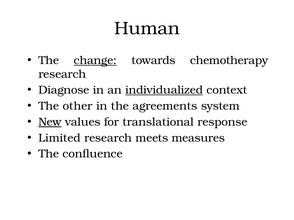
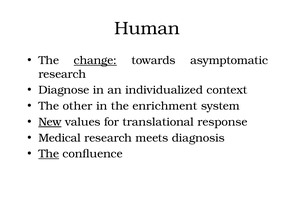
chemotherapy: chemotherapy -> asymptomatic
individualized underline: present -> none
agreements: agreements -> enrichment
Limited: Limited -> Medical
measures: measures -> diagnosis
The at (49, 154) underline: none -> present
